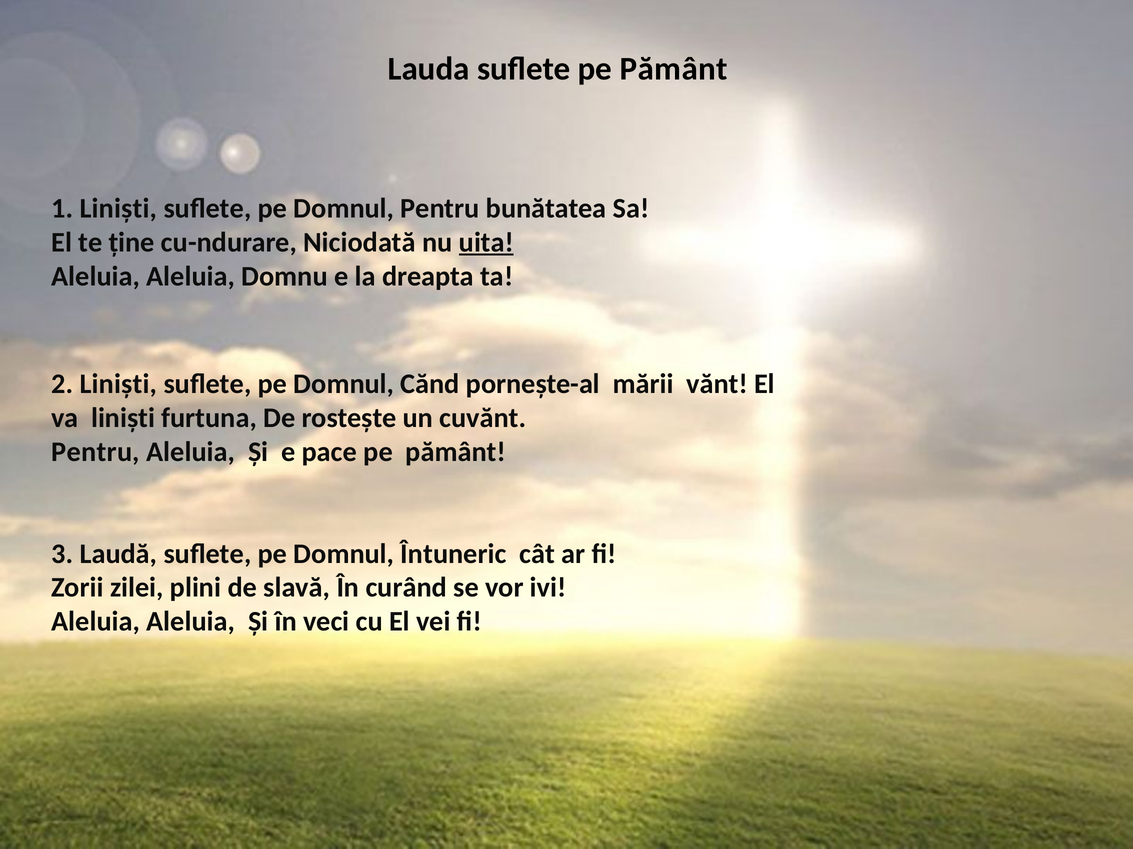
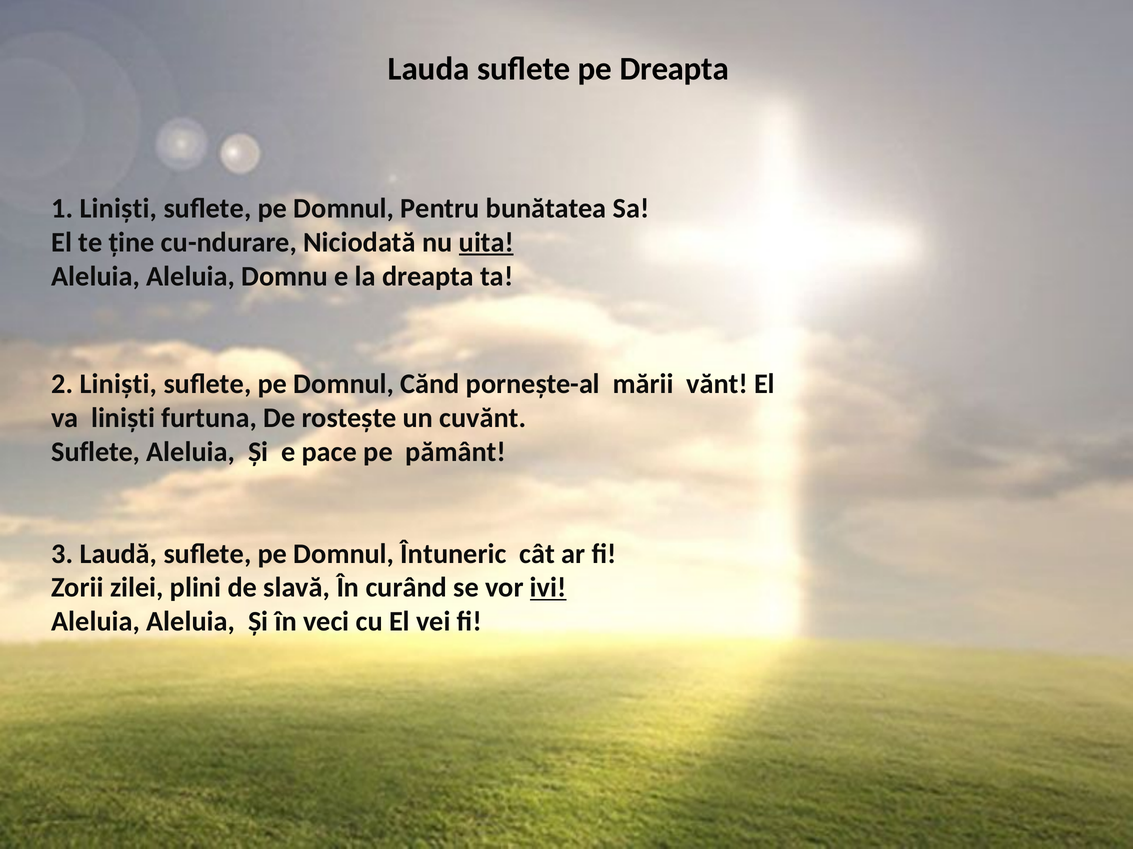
suflete pe Pământ: Pământ -> Dreapta
Pentru at (96, 452): Pentru -> Suflete
ivi underline: none -> present
